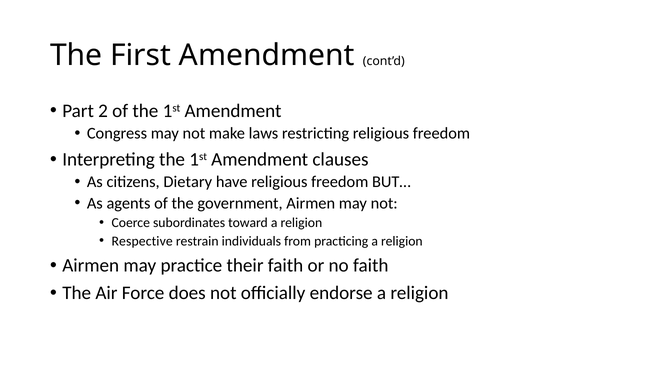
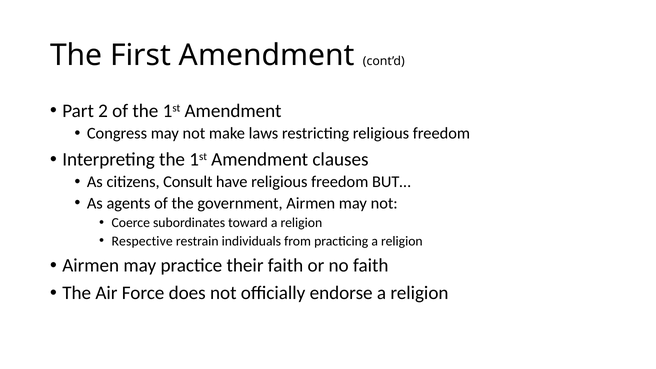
Dietary: Dietary -> Consult
